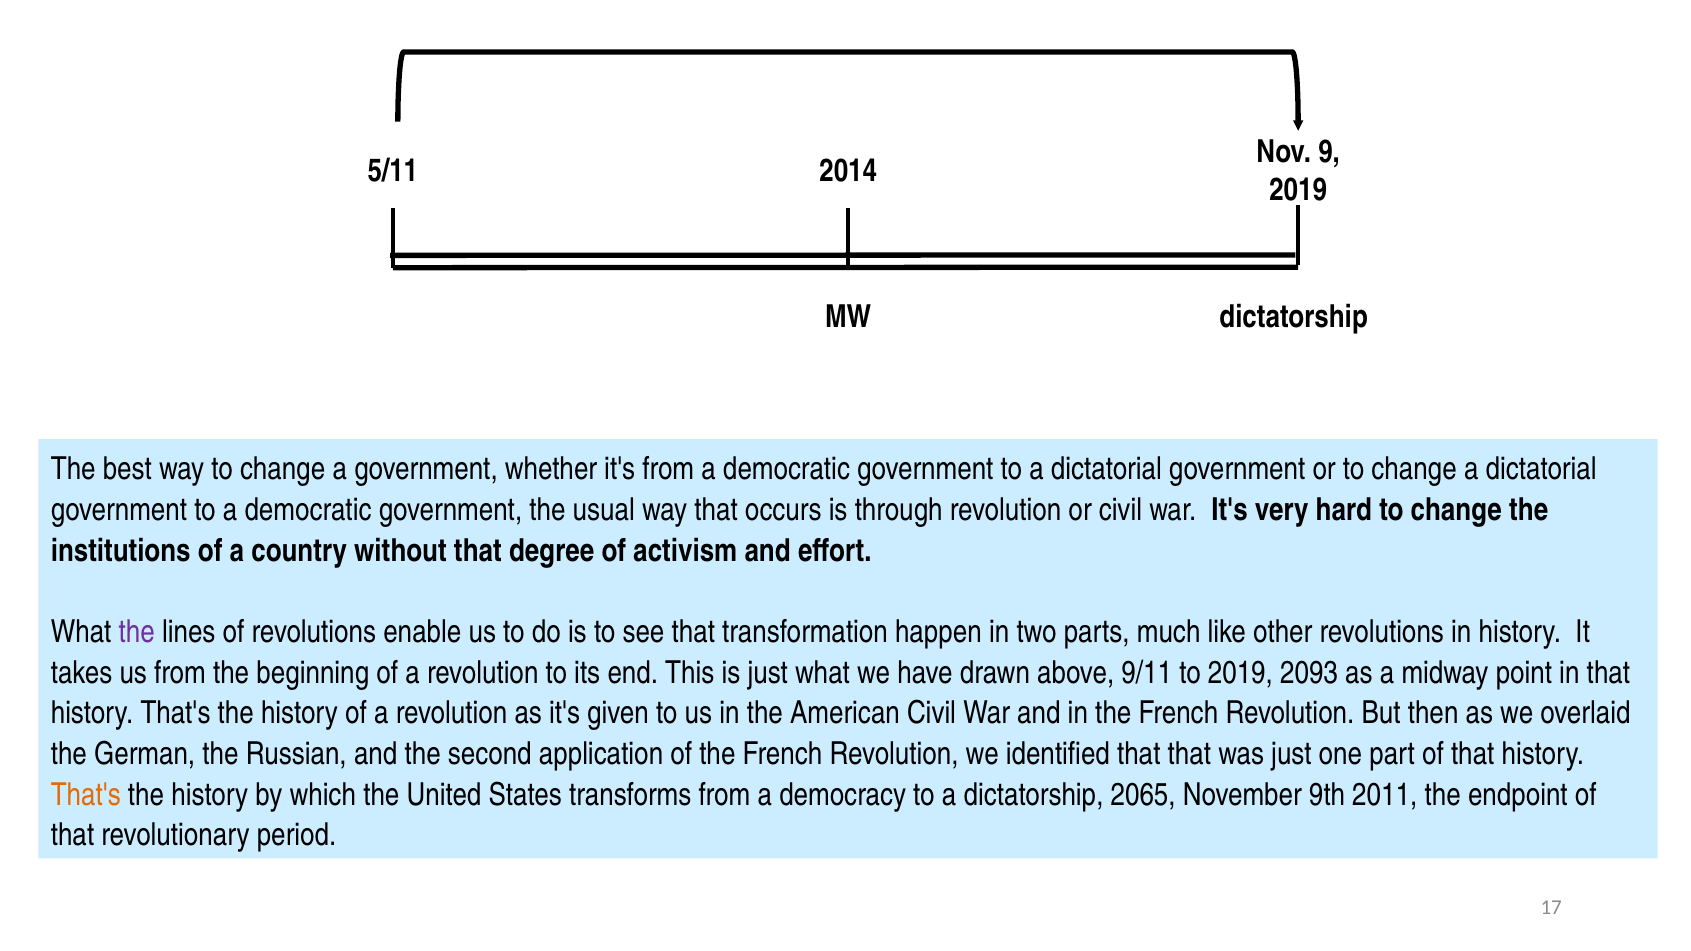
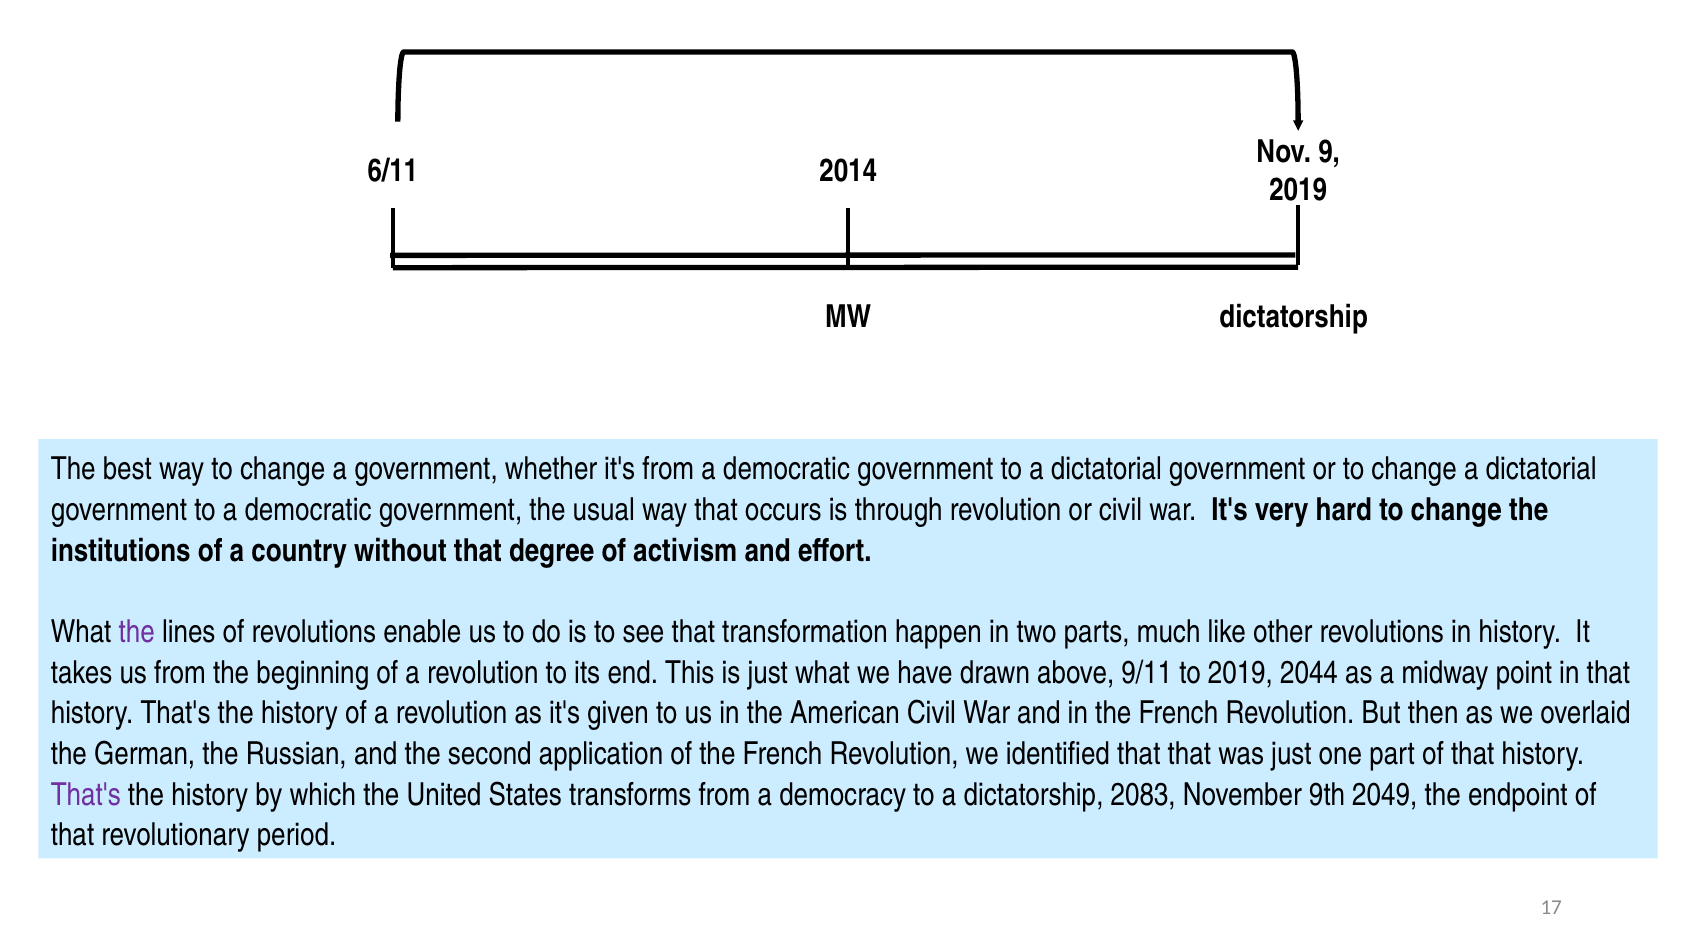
5/11: 5/11 -> 6/11
2093: 2093 -> 2044
That's at (86, 795) colour: orange -> purple
2065: 2065 -> 2083
2011: 2011 -> 2049
